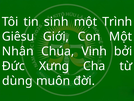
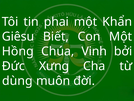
sinh: sinh -> phai
Trình: Trình -> Khẩn
Giới: Giới -> Biết
Nhân: Nhân -> Hồng
